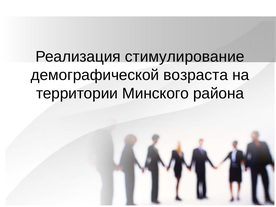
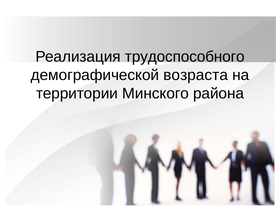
стимулирование: стимулирование -> трудоспособного
